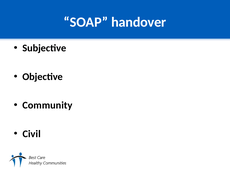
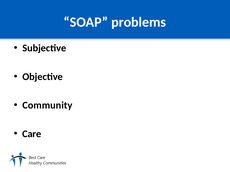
handover: handover -> problems
Civil: Civil -> Care
